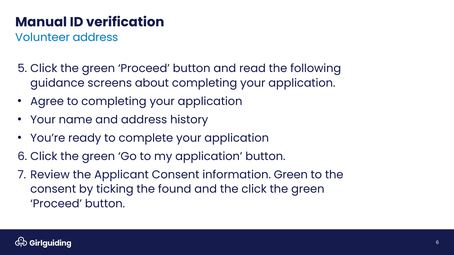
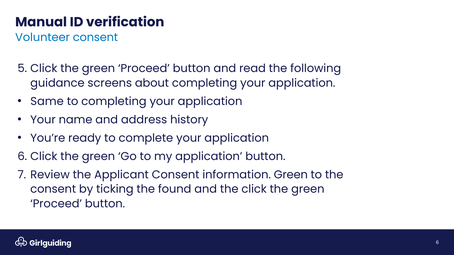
Volunteer address: address -> consent
Agree: Agree -> Same
